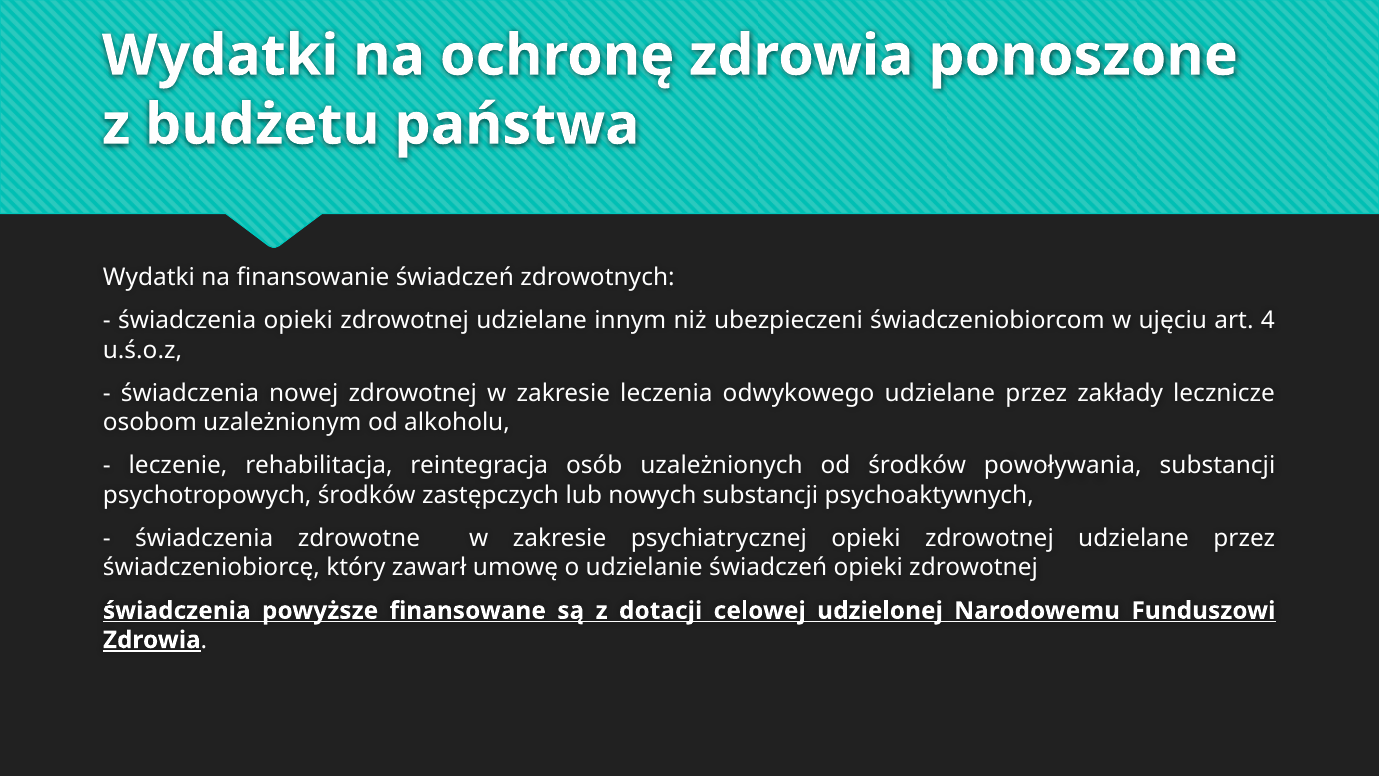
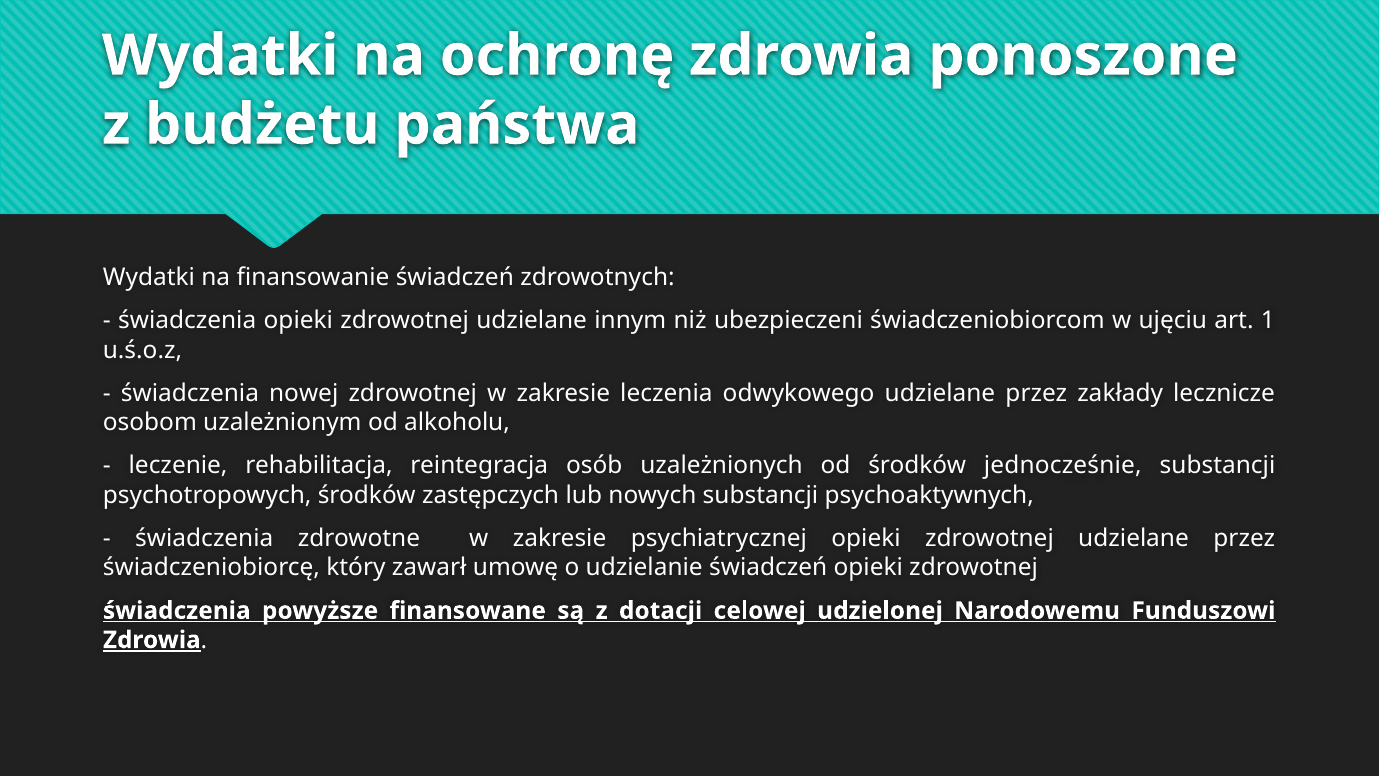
4: 4 -> 1
powoływania: powoływania -> jednocześnie
